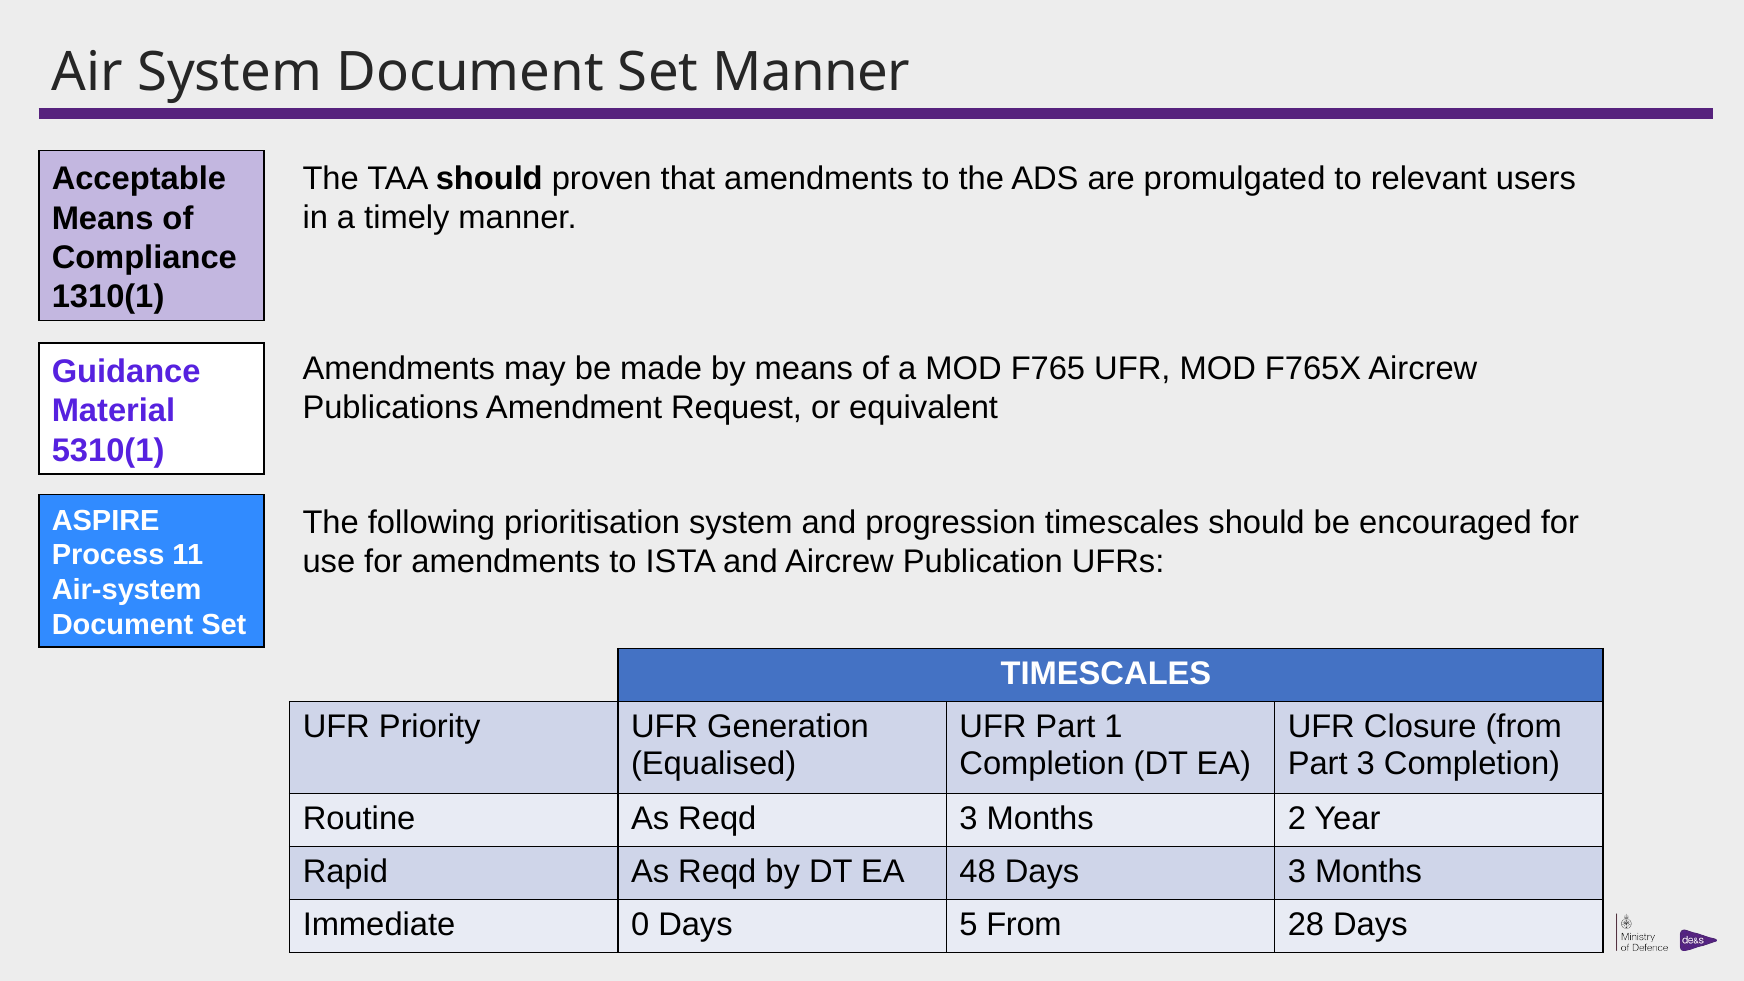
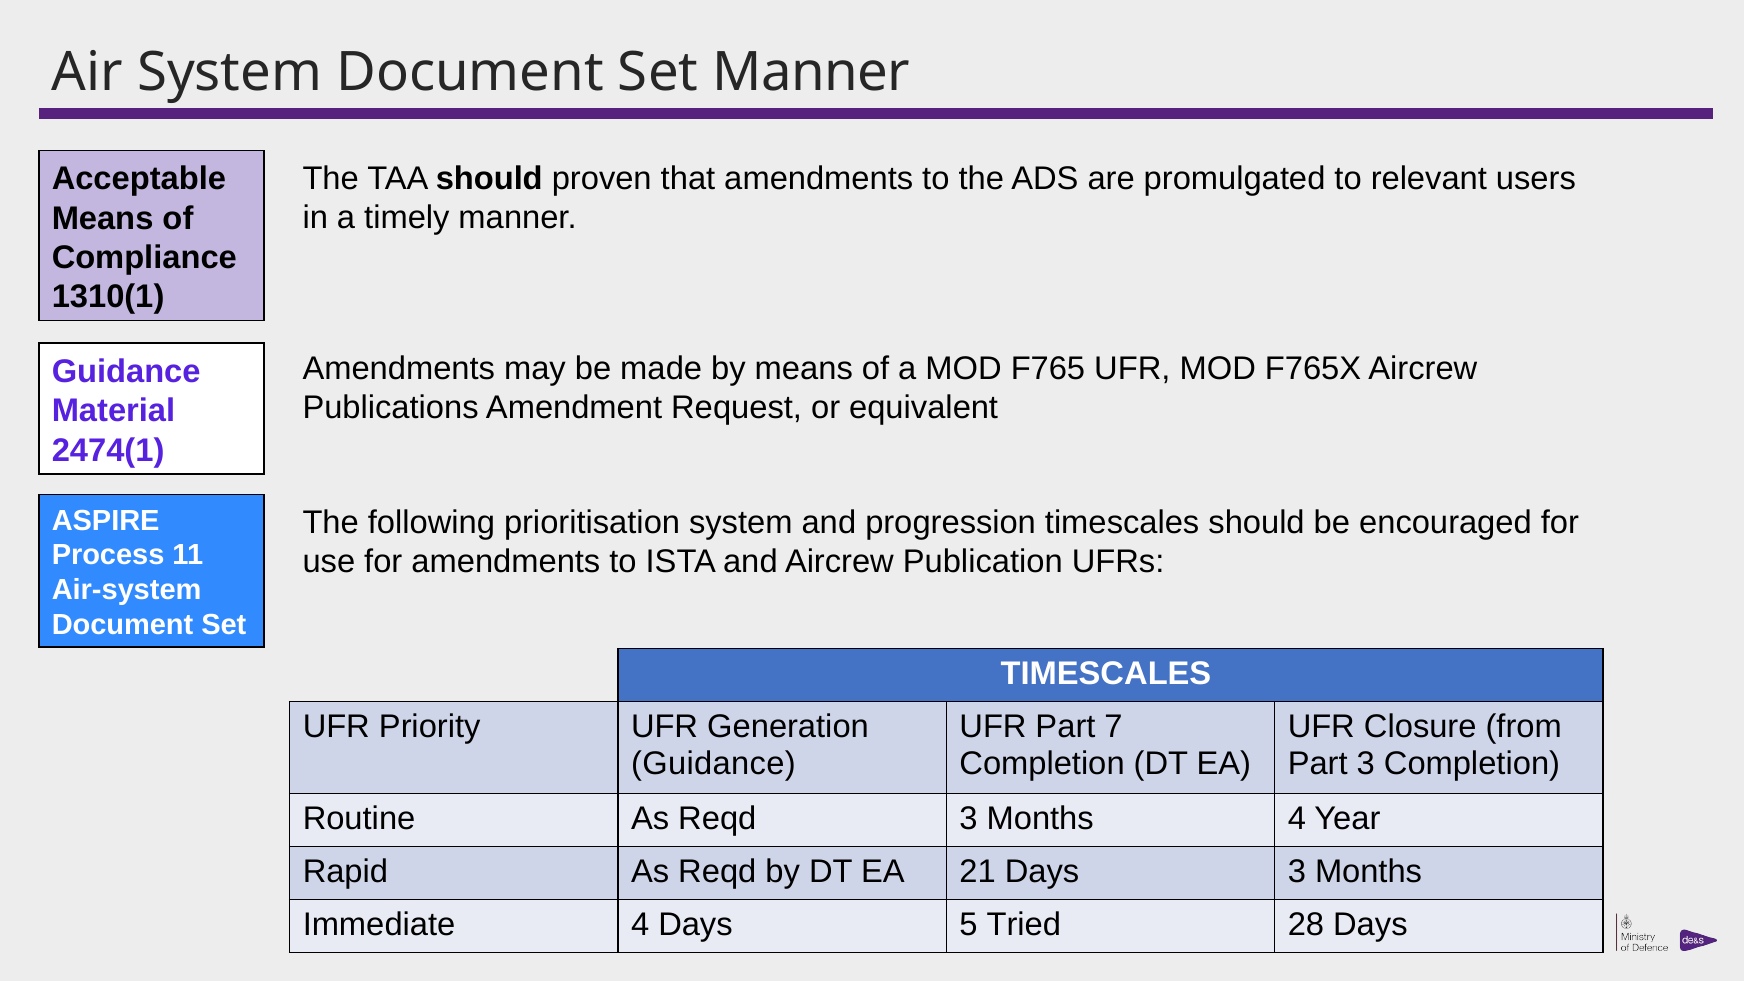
5310(1: 5310(1 -> 2474(1
1: 1 -> 7
Equalised at (714, 764): Equalised -> Guidance
Months 2: 2 -> 4
48: 48 -> 21
Immediate 0: 0 -> 4
5 From: From -> Tried
